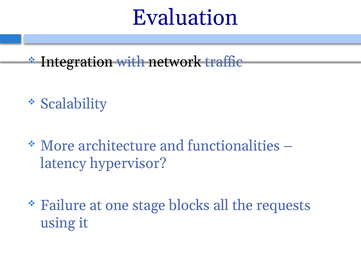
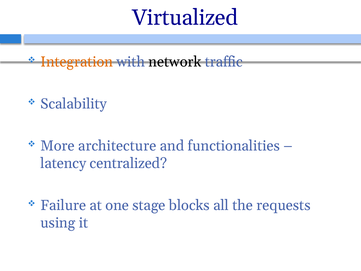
Evaluation: Evaluation -> Virtualized
Integration colour: black -> orange
hypervisor: hypervisor -> centralized
